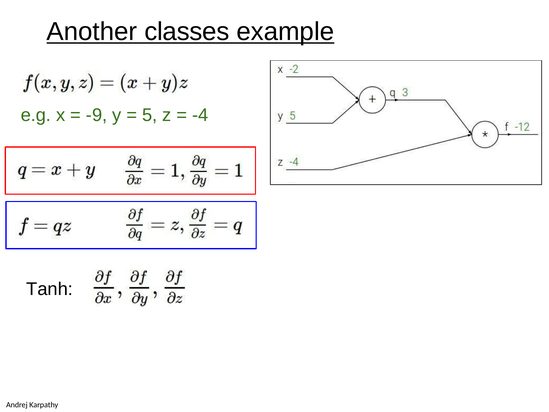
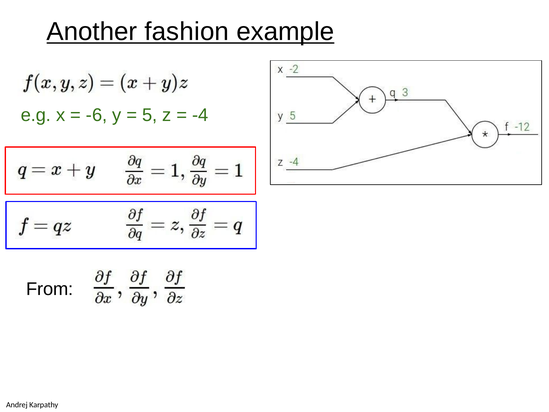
classes: classes -> fashion
-9: -9 -> -6
Tanh: Tanh -> From
